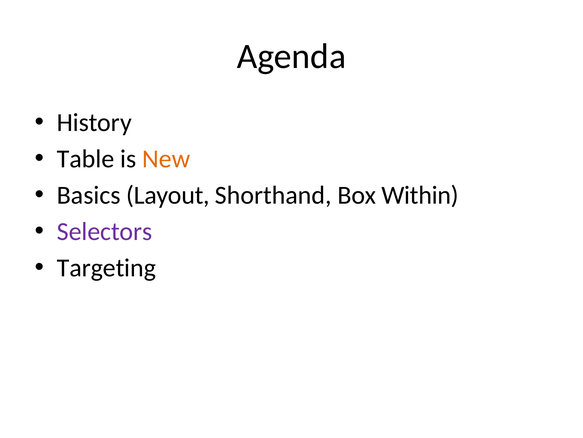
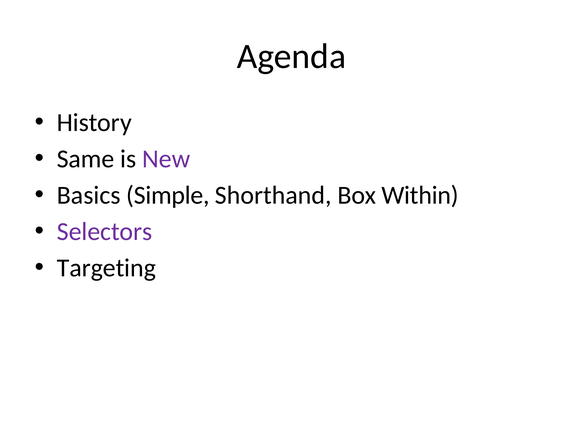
Table: Table -> Same
New colour: orange -> purple
Layout: Layout -> Simple
